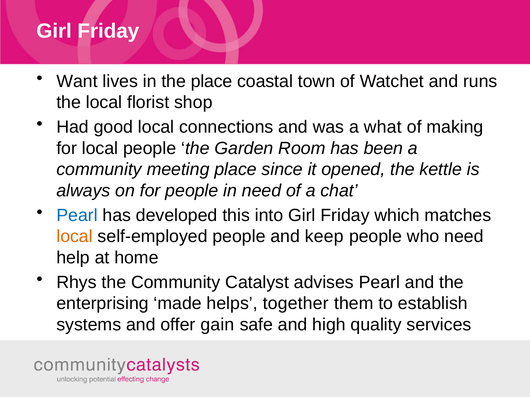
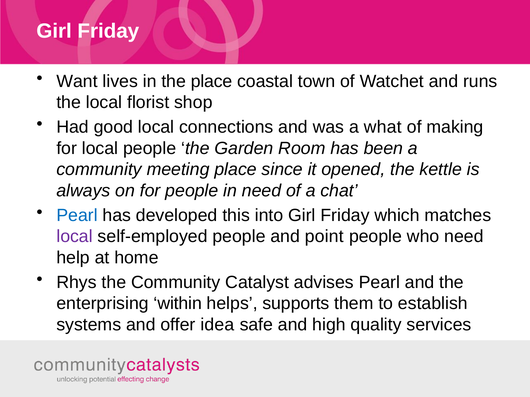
local at (75, 237) colour: orange -> purple
keep: keep -> point
made: made -> within
together: together -> supports
gain: gain -> idea
